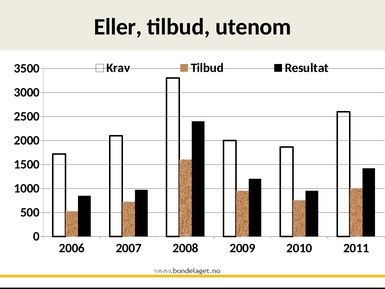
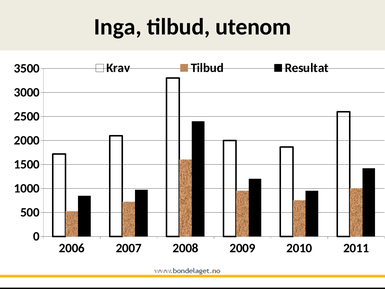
Eller: Eller -> Inga
